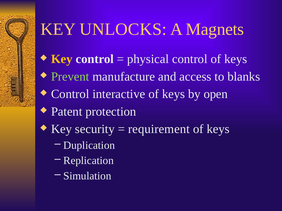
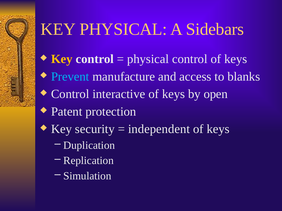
KEY UNLOCKS: UNLOCKS -> PHYSICAL
Magnets: Magnets -> Sidebars
Prevent colour: light green -> light blue
requirement: requirement -> independent
